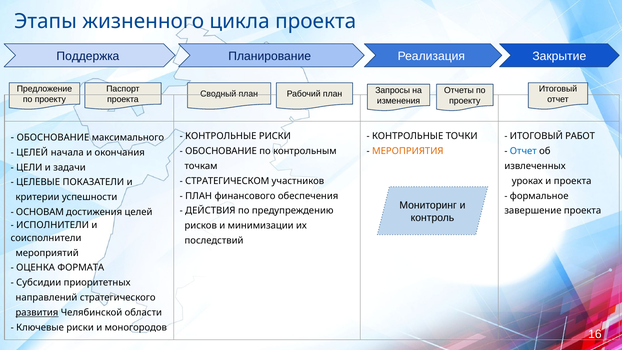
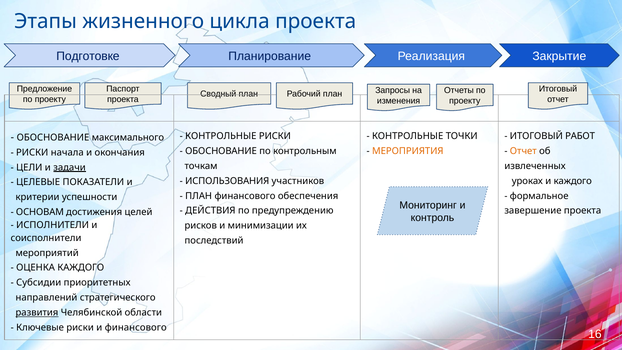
Поддержка: Поддержка -> Подготовке
Отчет at (523, 151) colour: blue -> orange
ЦЕЛЕЙ at (32, 152): ЦЕЛЕЙ -> РИСКИ
задачи underline: none -> present
СТРАТЕГИЧЕСКОМ: СТРАТЕГИЧЕСКОМ -> ИСПОЛЬЗОВАНИЯ
и проекта: проекта -> каждого
ОЦЕНКА ФОРМАТА: ФОРМАТА -> КАЖДОГО
и моногородов: моногородов -> финансового
